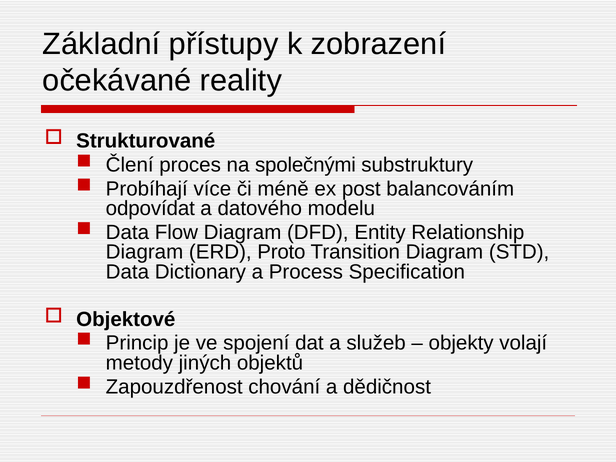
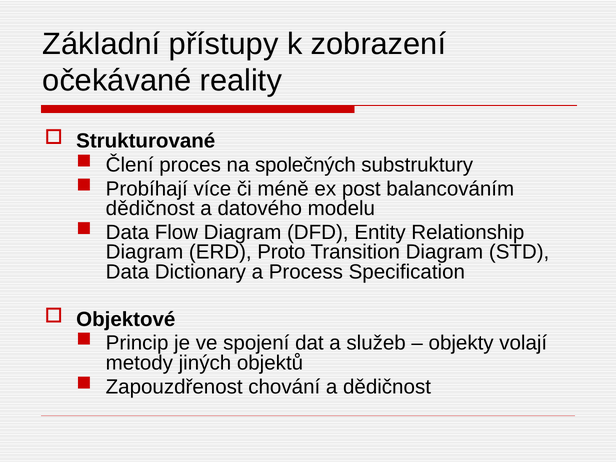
společnými: společnými -> společných
odpovídat at (150, 209): odpovídat -> dědičnost
